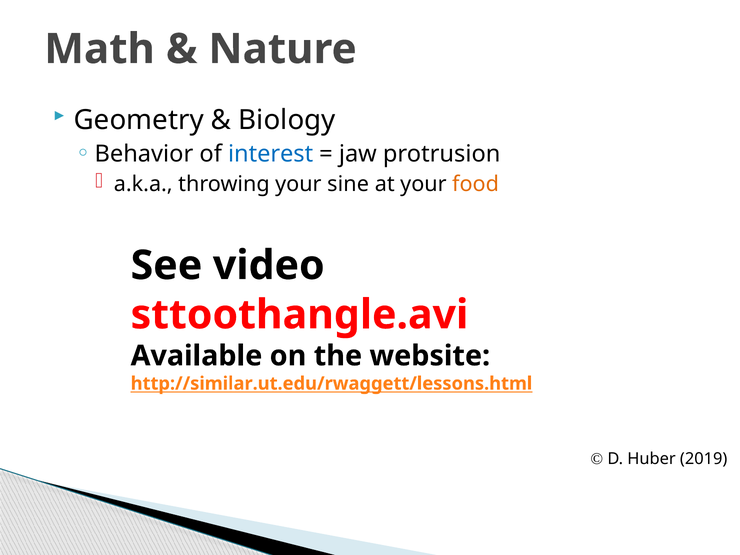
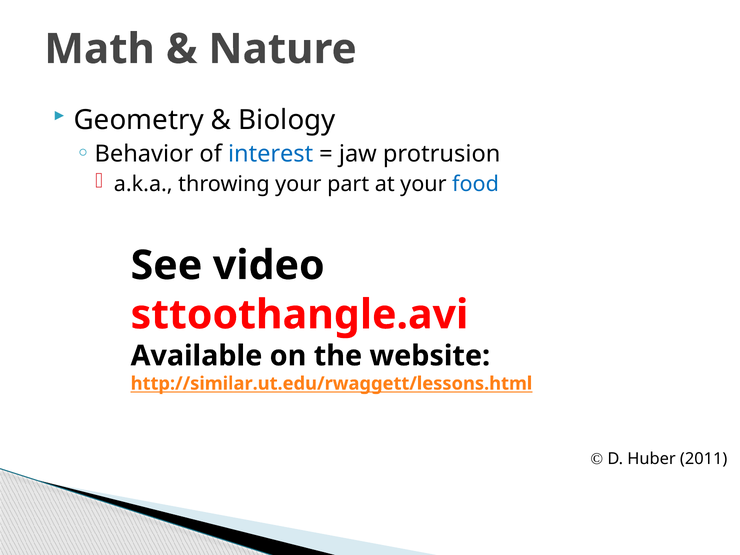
sine: sine -> part
food colour: orange -> blue
2019: 2019 -> 2011
